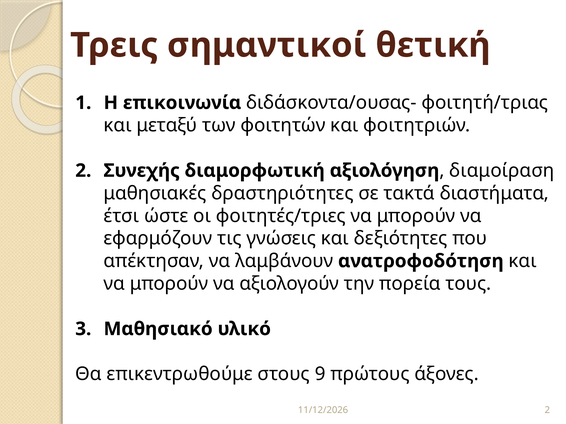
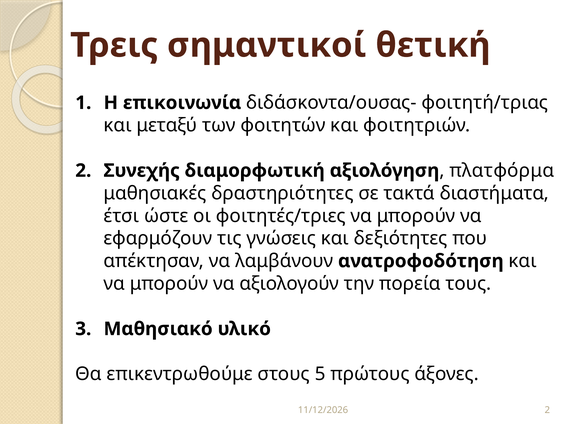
διαμοίραση: διαμοίραση -> πλατφόρμα
9: 9 -> 5
